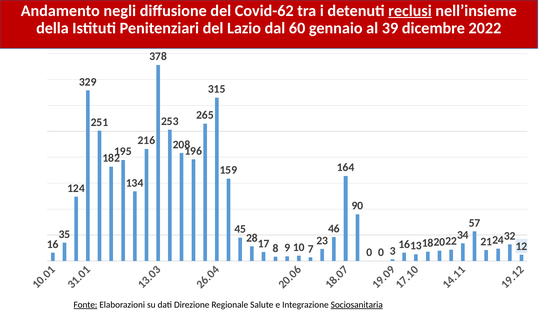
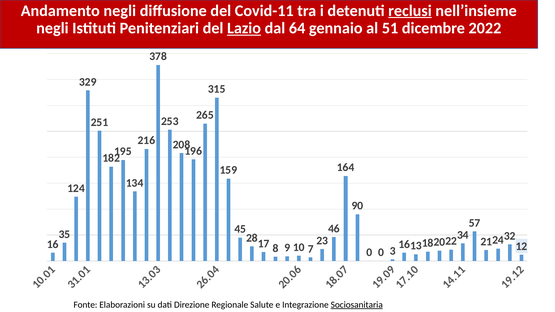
Covid-62: Covid-62 -> Covid-11
della at (52, 28): della -> negli
Lazio underline: none -> present
60: 60 -> 64
39: 39 -> 51
Fonte underline: present -> none
